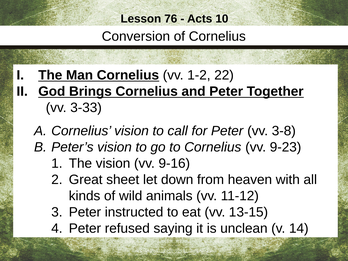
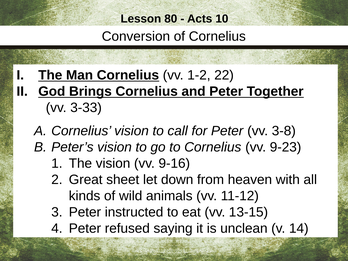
76: 76 -> 80
